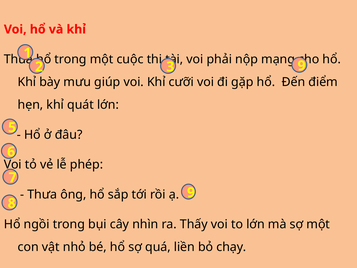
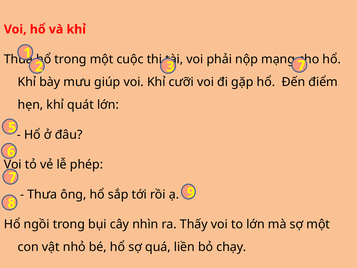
3 9: 9 -> 7
